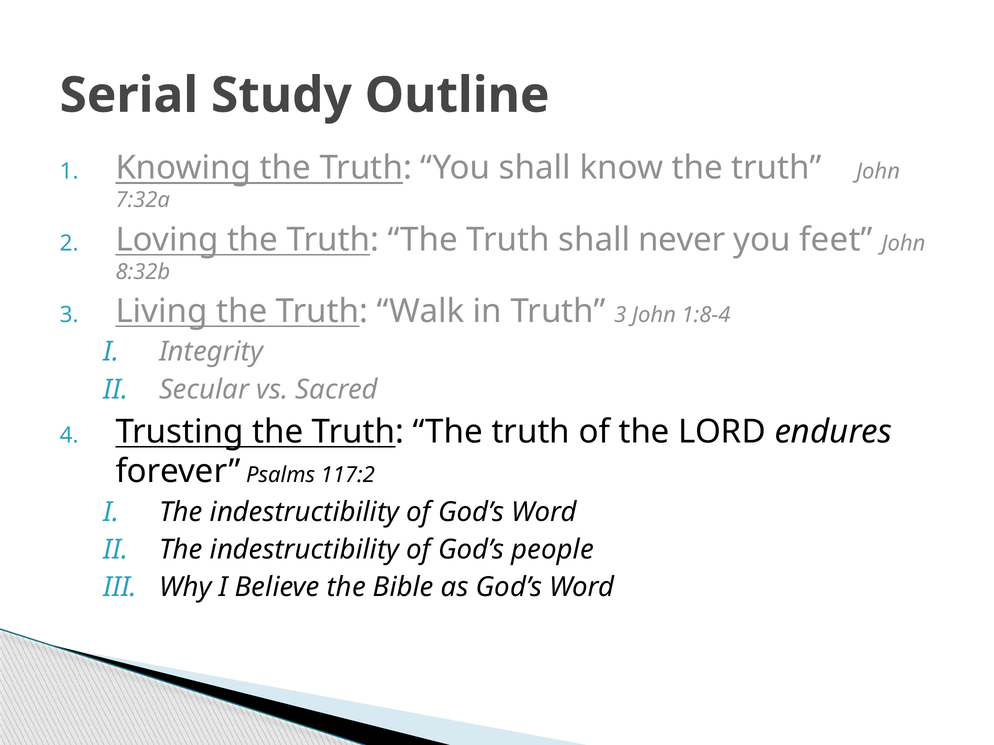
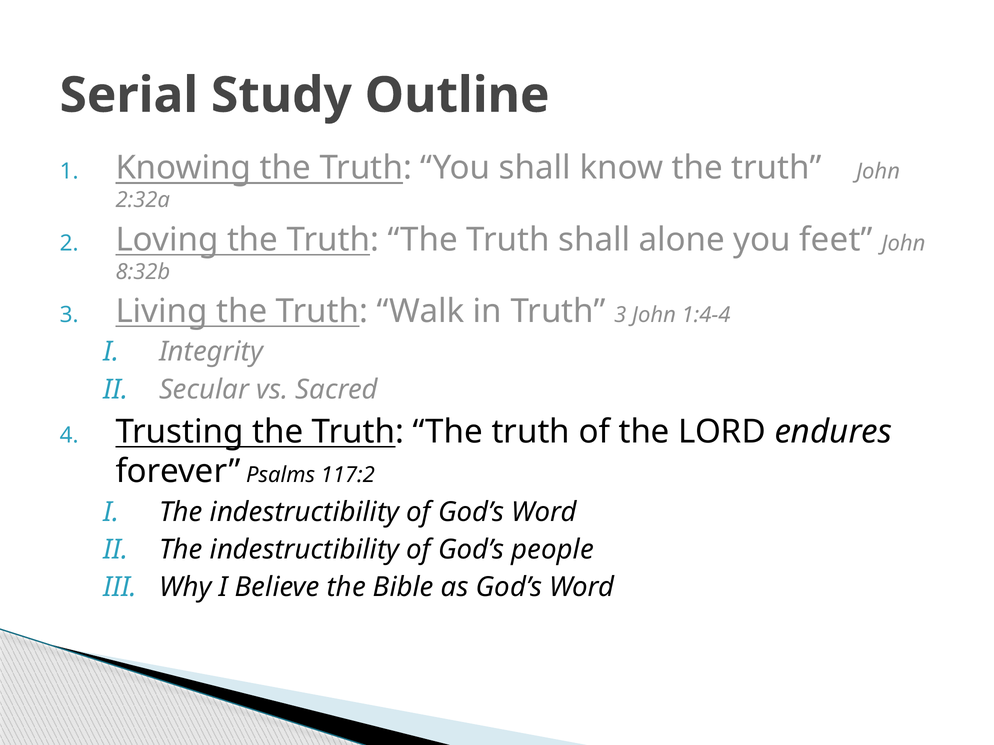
7:32a: 7:32a -> 2:32a
never: never -> alone
1:8-4: 1:8-4 -> 1:4-4
